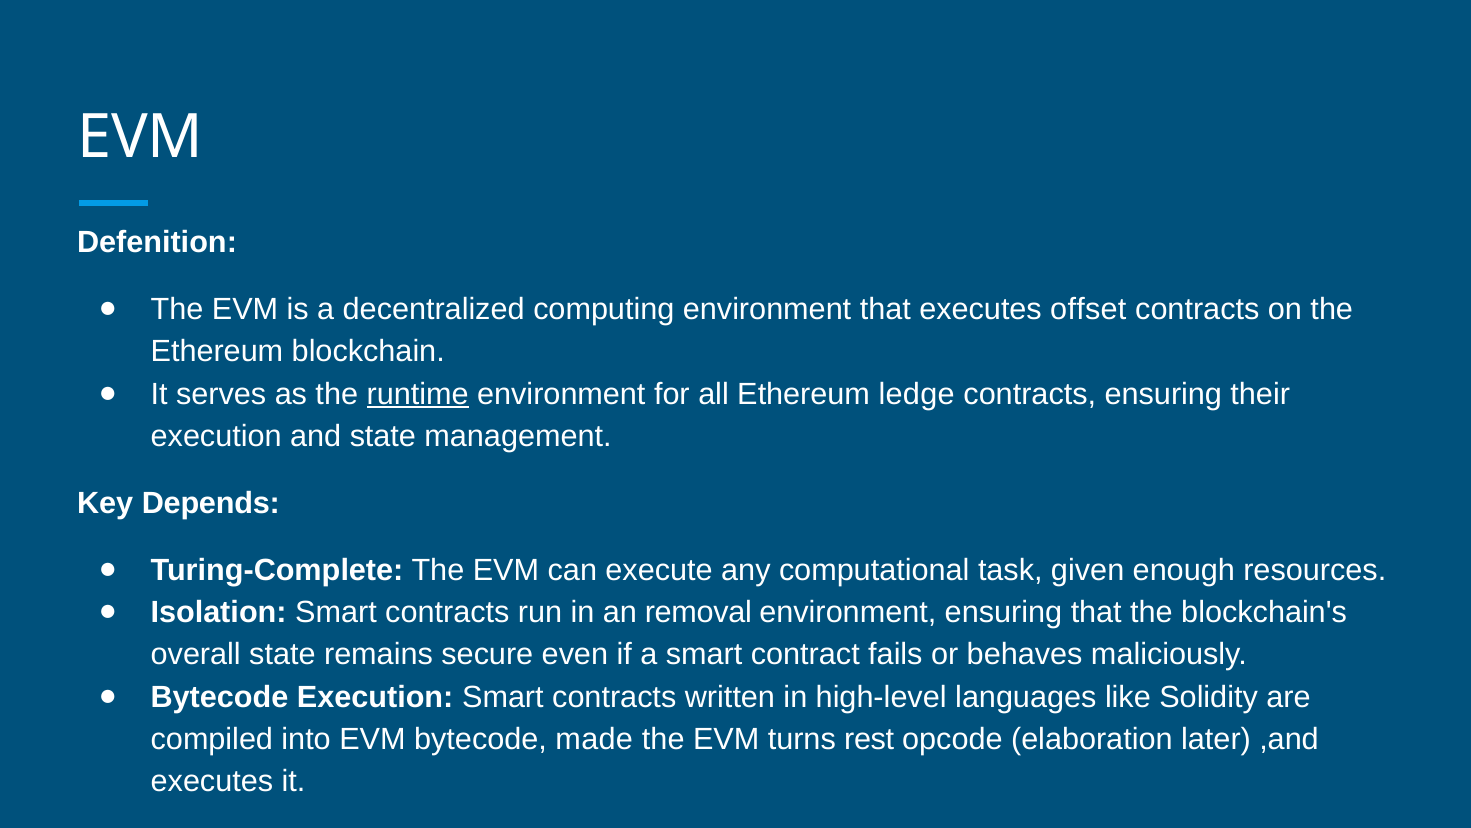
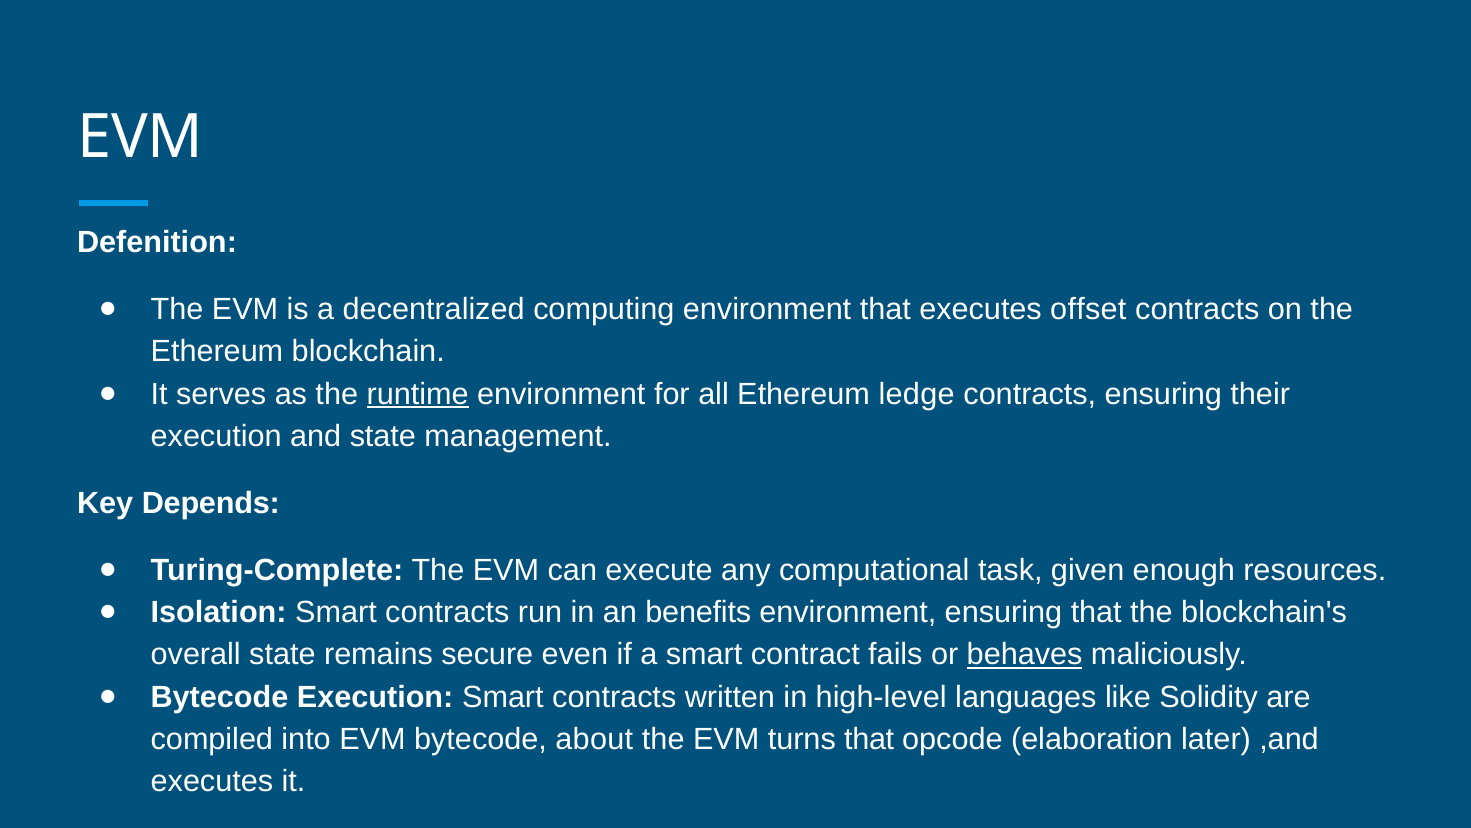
removal: removal -> benefits
behaves underline: none -> present
made: made -> about
turns rest: rest -> that
